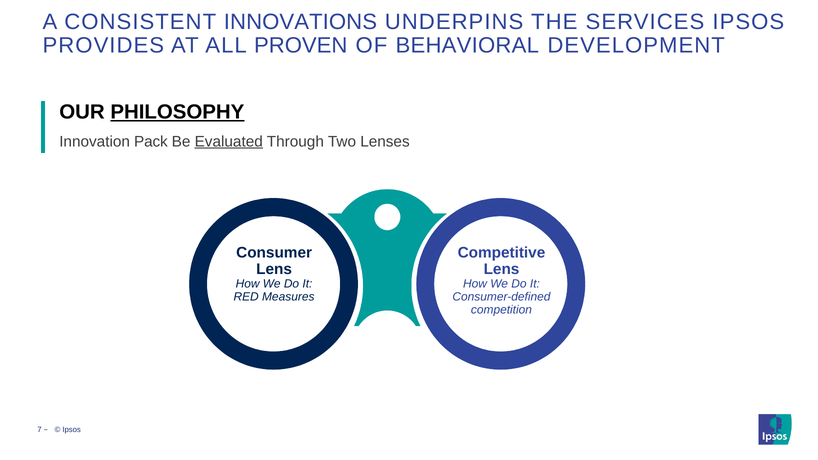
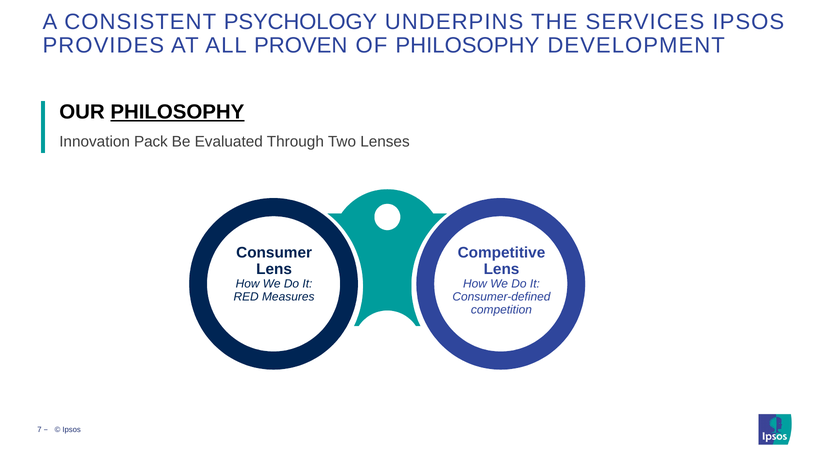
INNOVATIONS: INNOVATIONS -> PSYCHOLOGY
OF BEHAVIORAL: BEHAVIORAL -> PHILOSOPHY
Evaluated underline: present -> none
